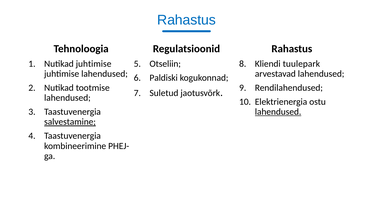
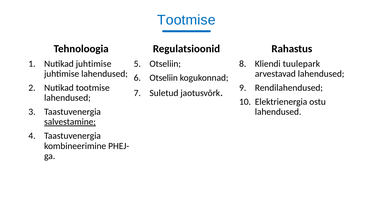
Rahastus at (187, 20): Rahastus -> Tootmise
Paldiski at (164, 78): Paldiski -> Otseliin
lahendused at (278, 112) underline: present -> none
